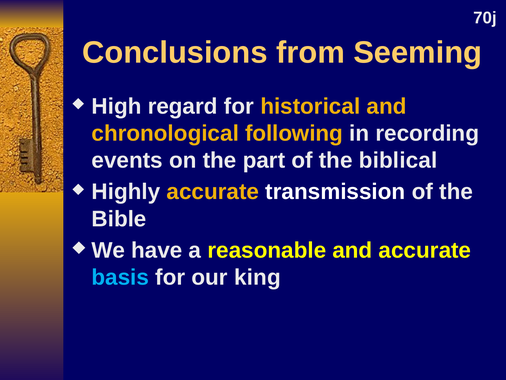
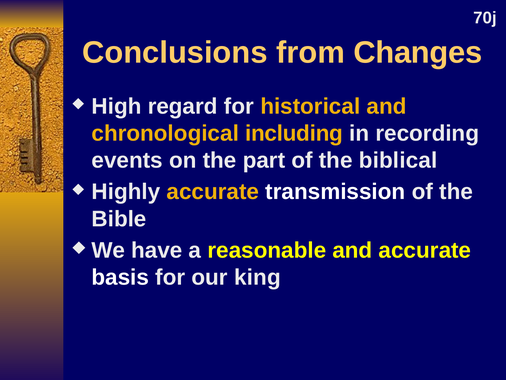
Seeming: Seeming -> Changes
following: following -> including
basis colour: light blue -> white
